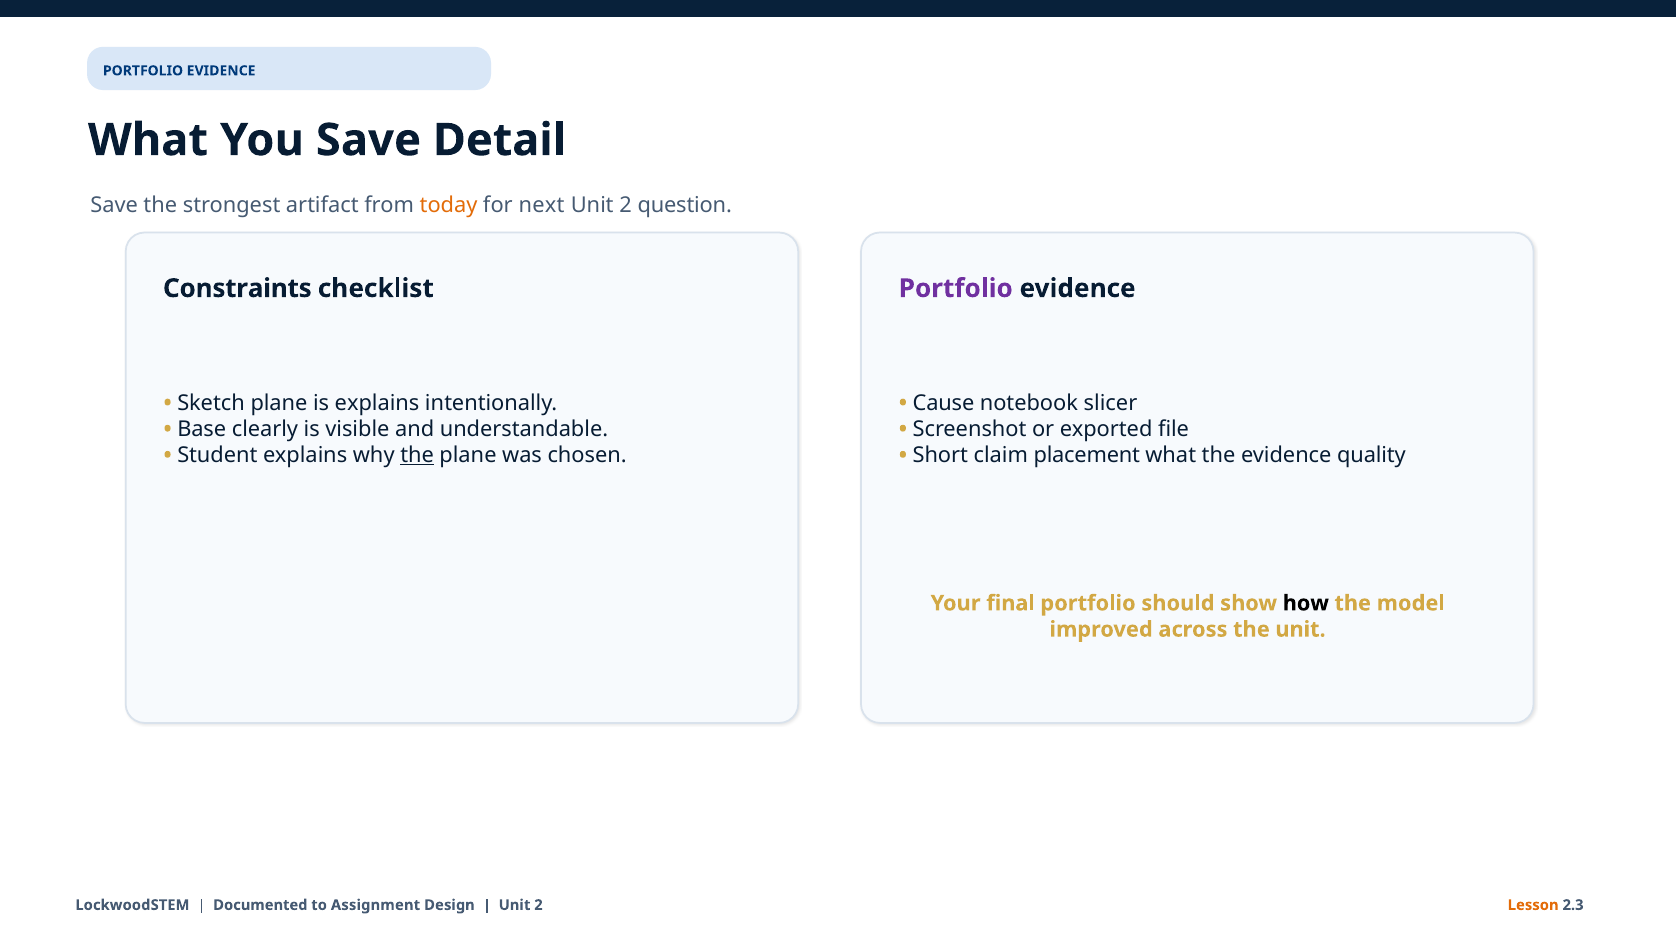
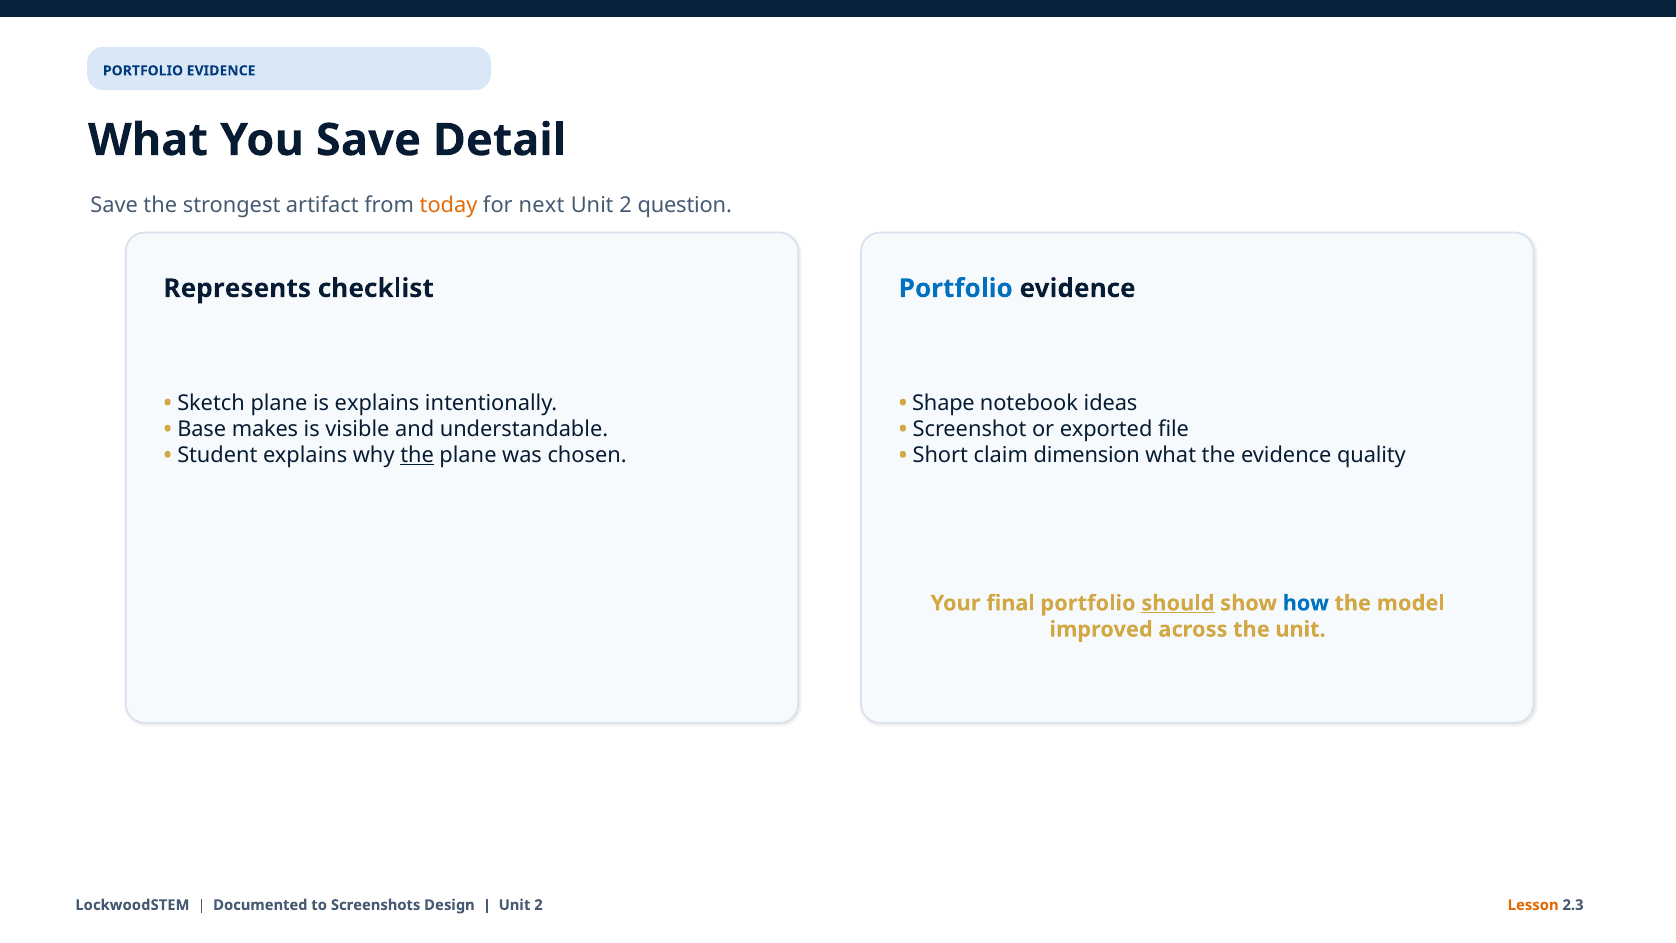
Constraints: Constraints -> Represents
Portfolio at (956, 288) colour: purple -> blue
Cause: Cause -> Shape
slicer: slicer -> ideas
clearly: clearly -> makes
placement: placement -> dimension
should underline: none -> present
how colour: black -> blue
Assignment: Assignment -> Screenshots
